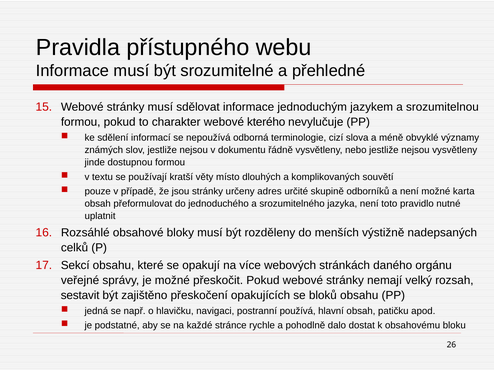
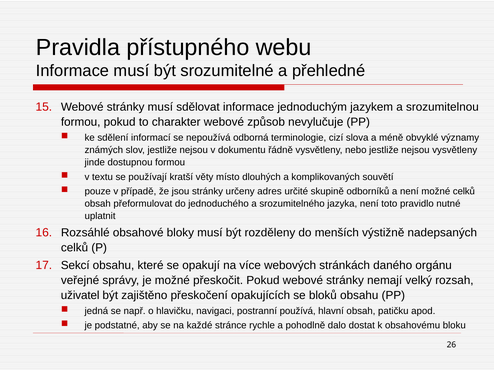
kterého: kterého -> způsob
možné karta: karta -> celků
sestavit: sestavit -> uživatel
